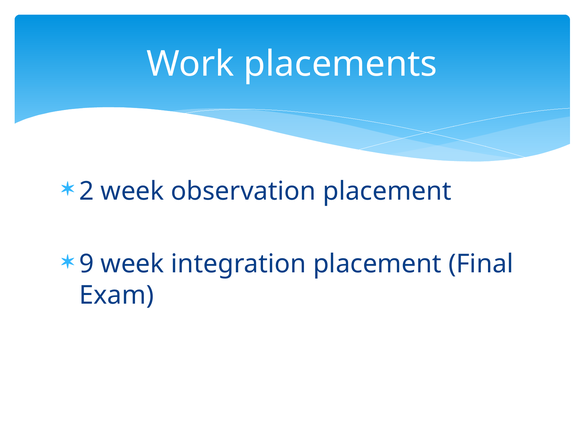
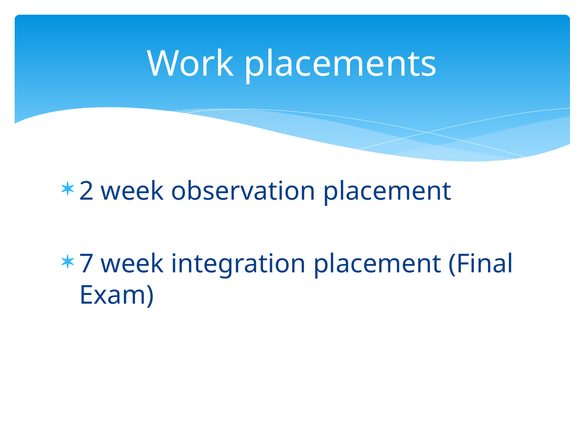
9: 9 -> 7
